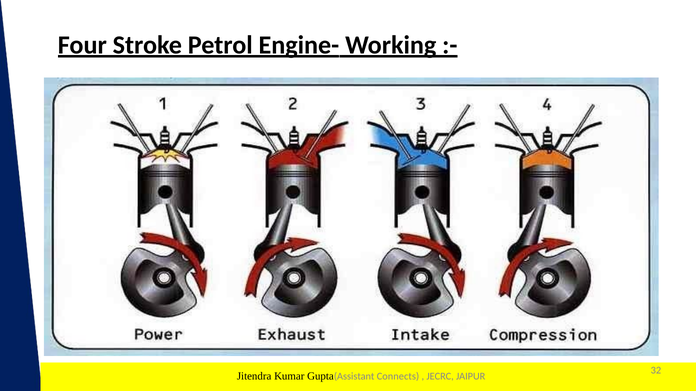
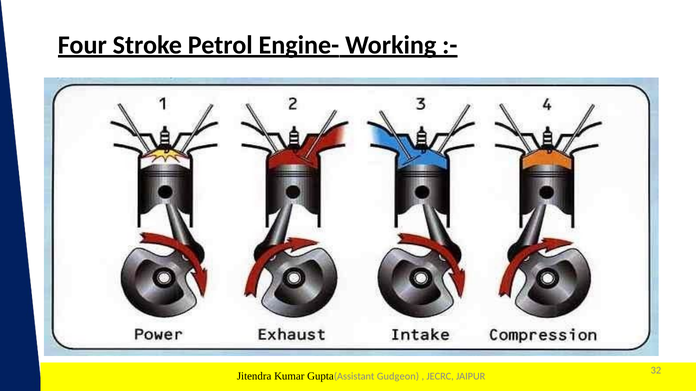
Connects: Connects -> Gudgeon
